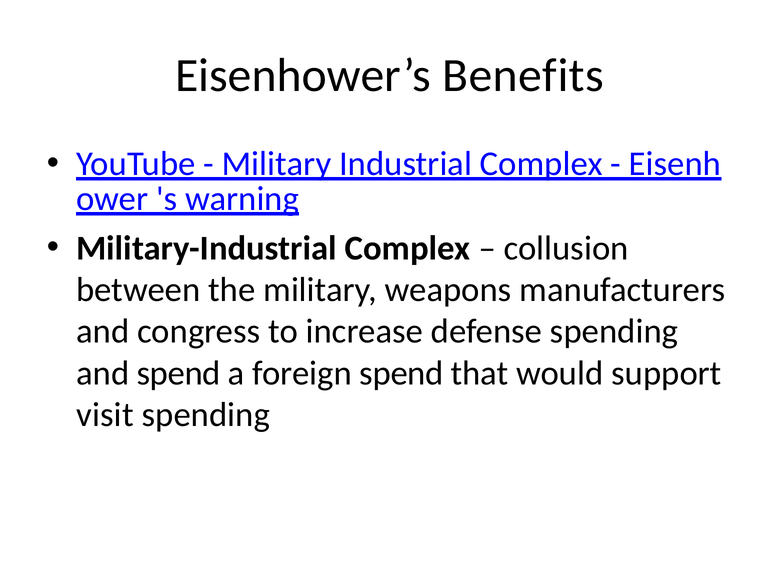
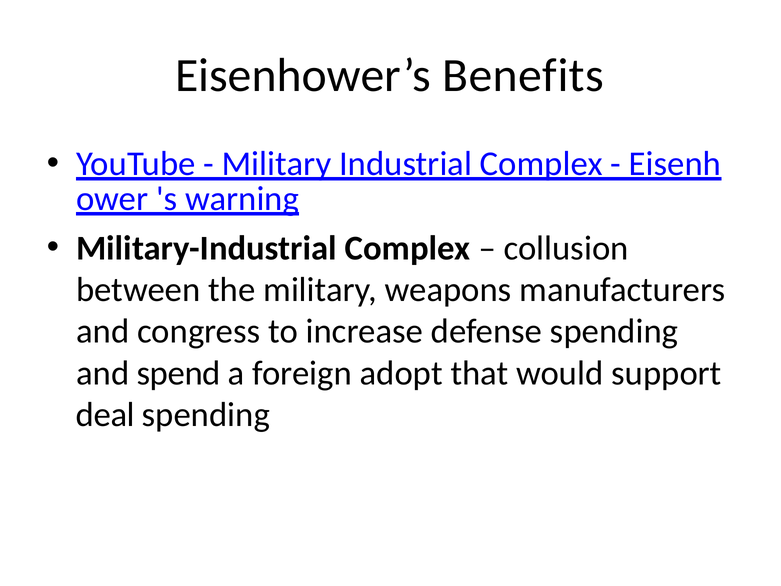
foreign spend: spend -> adopt
visit: visit -> deal
